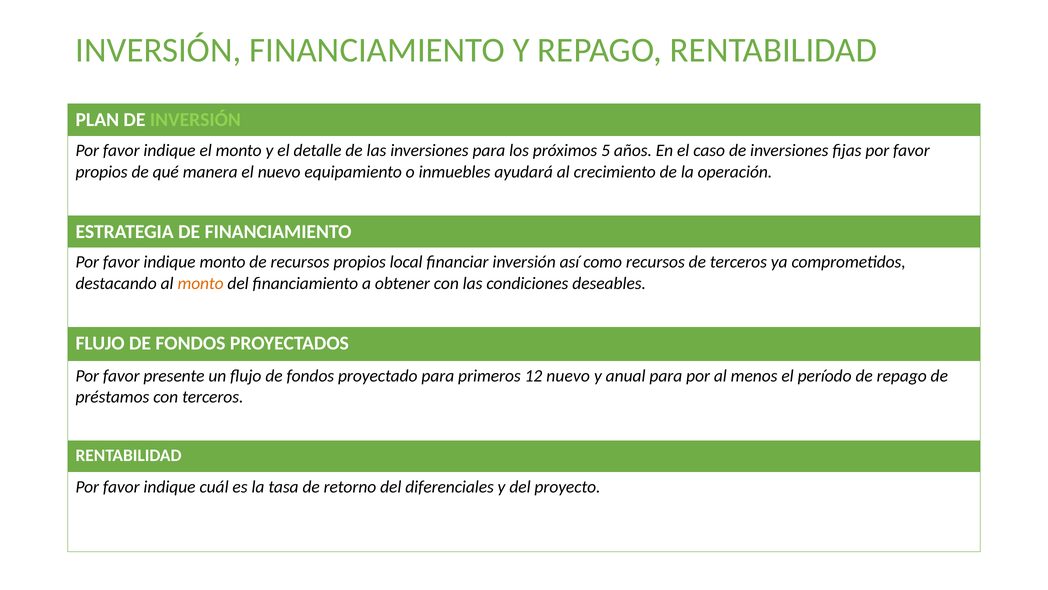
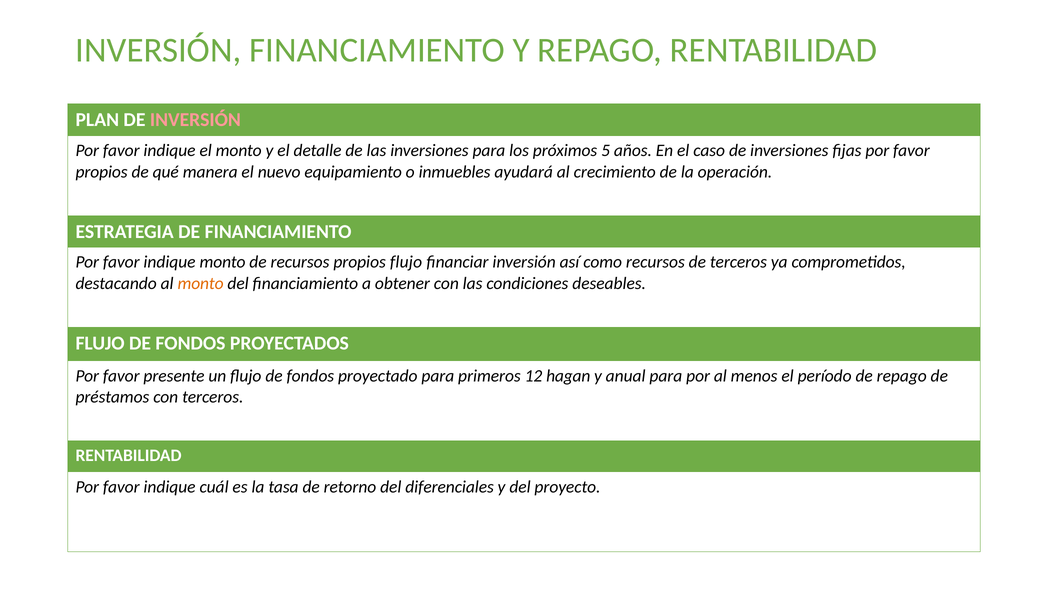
INVERSIÓN at (195, 120) colour: light green -> pink
propios local: local -> flujo
12 nuevo: nuevo -> hagan
